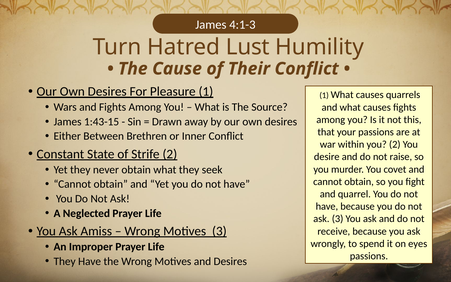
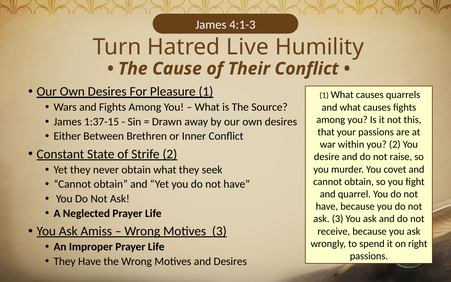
Lust: Lust -> Live
1:43-15: 1:43-15 -> 1:37-15
eyes: eyes -> right
